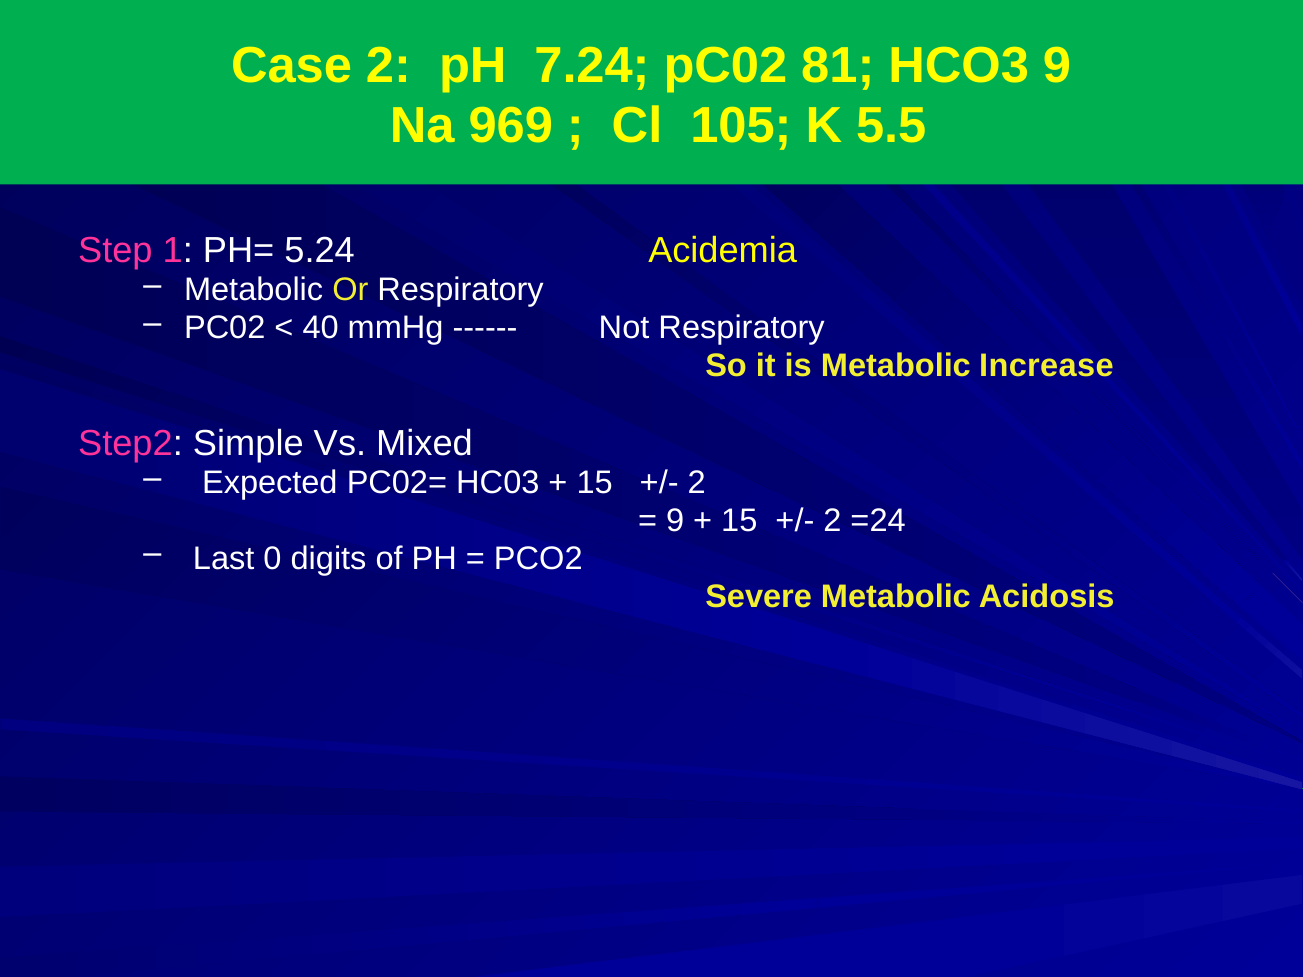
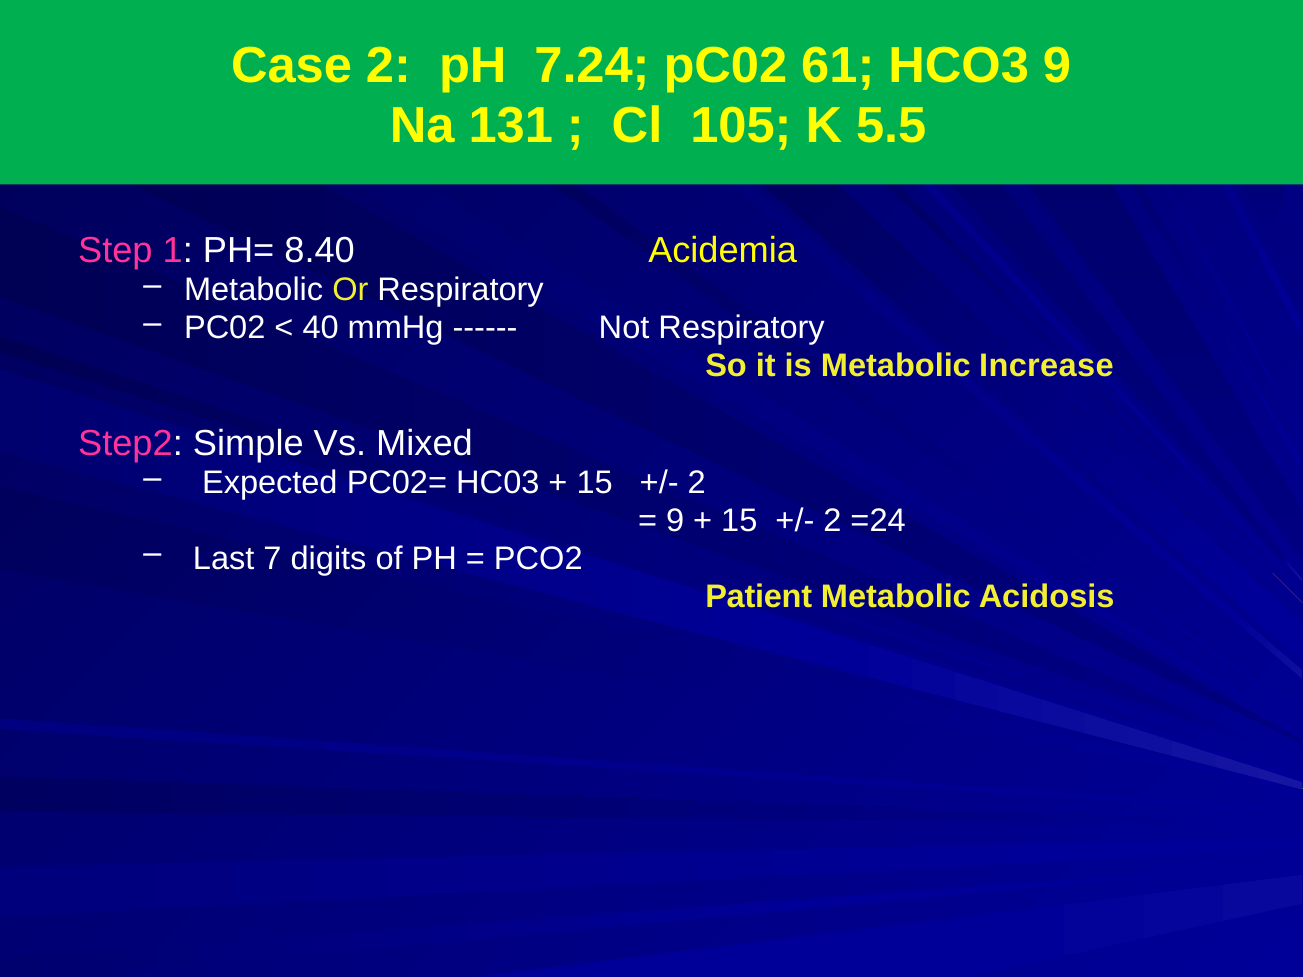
81: 81 -> 61
969: 969 -> 131
5.24: 5.24 -> 8.40
0: 0 -> 7
Severe: Severe -> Patient
